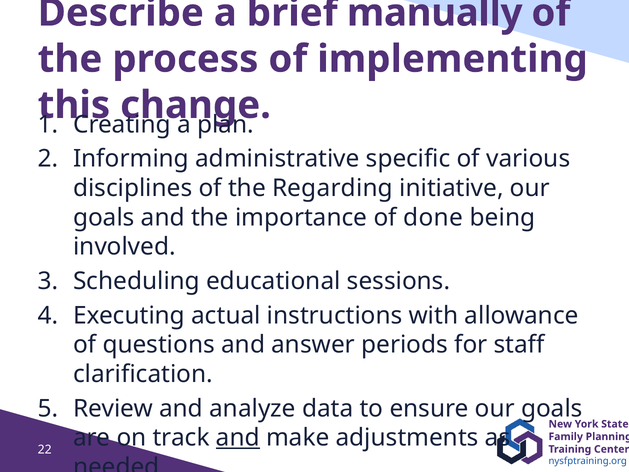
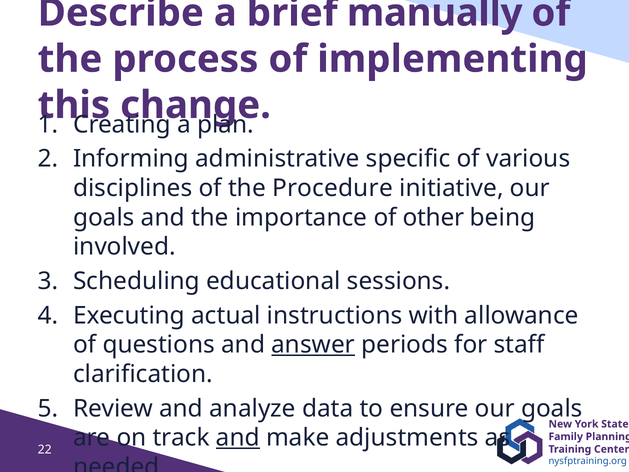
Regarding: Regarding -> Procedure
done: done -> other
answer underline: none -> present
